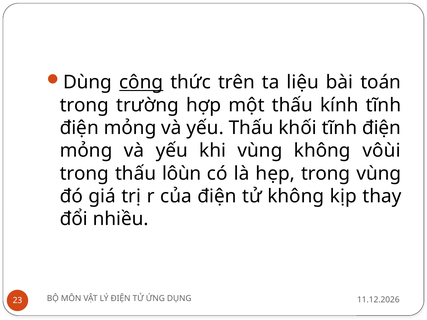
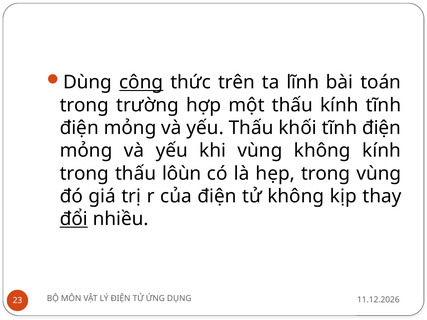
liệu: liệu -> lĩnh
không vôùi: vôùi -> kính
đổi underline: none -> present
